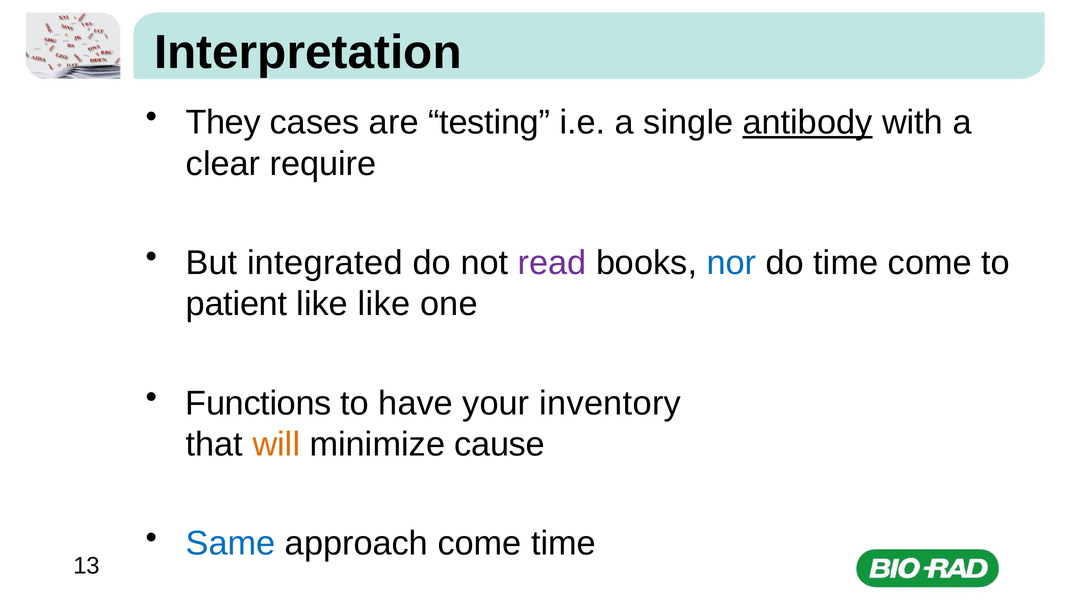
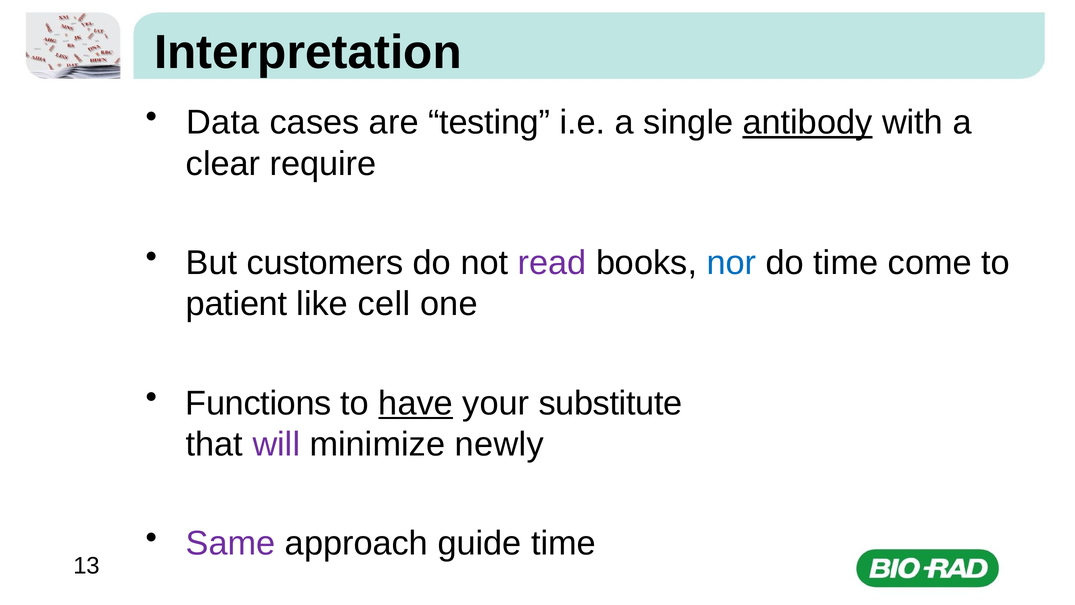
They: They -> Data
integrated: integrated -> customers
like like: like -> cell
have underline: none -> present
inventory: inventory -> substitute
will colour: orange -> purple
cause: cause -> newly
Same colour: blue -> purple
approach come: come -> guide
